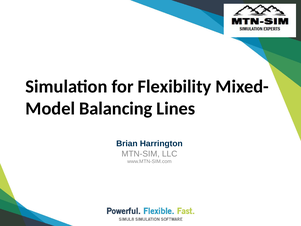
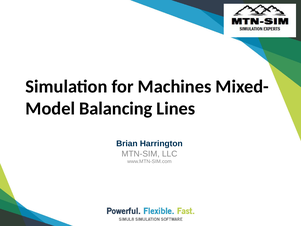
Flexibility: Flexibility -> Machines
